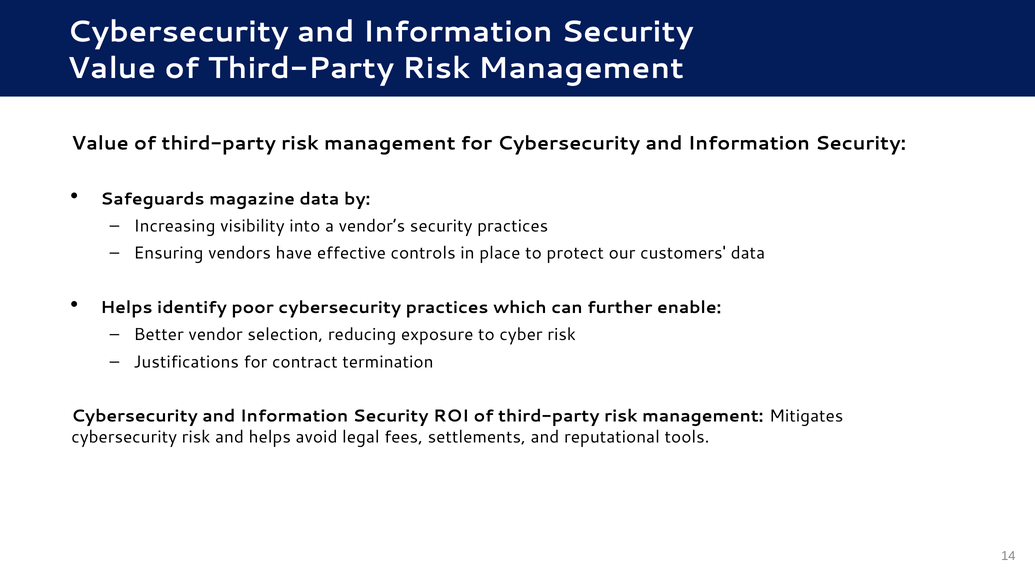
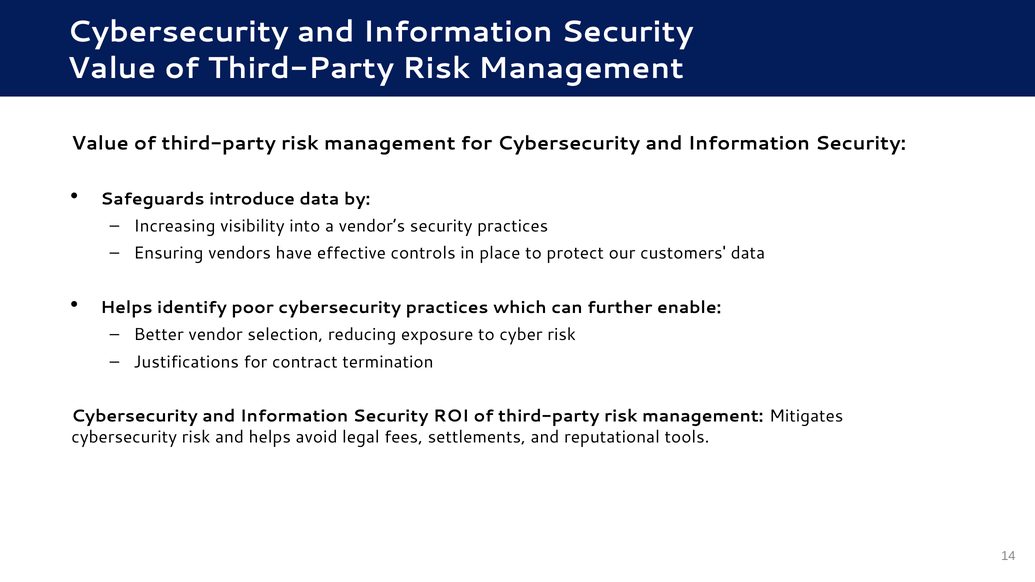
magazine: magazine -> introduce
